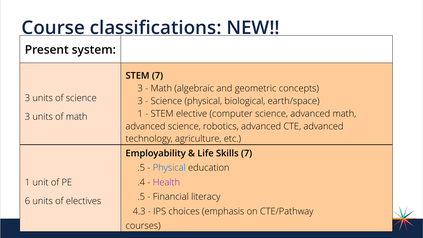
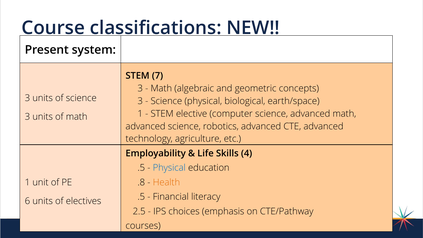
Skills 7: 7 -> 4
.4: .4 -> .8
Health colour: purple -> orange
4.3: 4.3 -> 2.5
